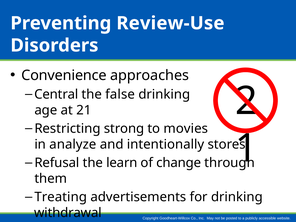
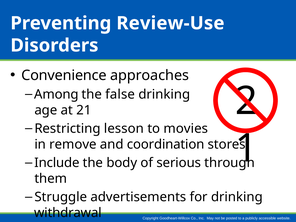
Central: Central -> Among
strong: strong -> lesson
analyze: analyze -> remove
intentionally: intentionally -> coordination
Refusal: Refusal -> Include
learn: learn -> body
change: change -> serious
Treating: Treating -> Struggle
